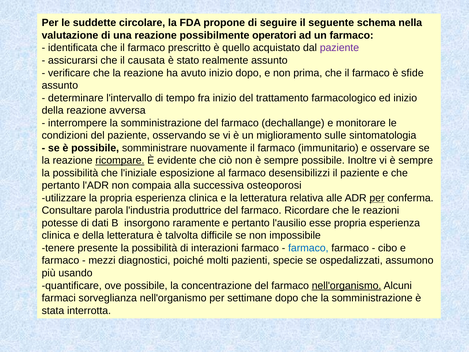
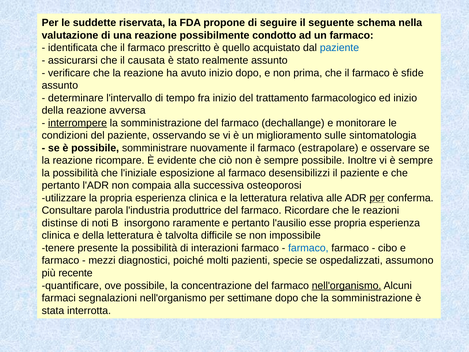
circolare: circolare -> riservata
operatori: operatori -> condotto
paziente at (339, 48) colour: purple -> blue
interrompere underline: none -> present
immunitario: immunitario -> estrapolare
ricompare underline: present -> none
potesse: potesse -> distinse
dati: dati -> noti
usando: usando -> recente
sorveglianza: sorveglianza -> segnalazioni
